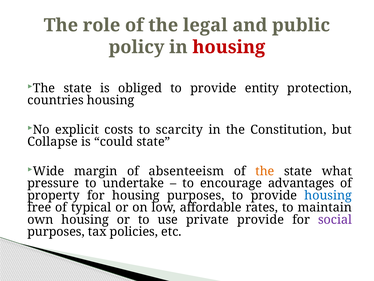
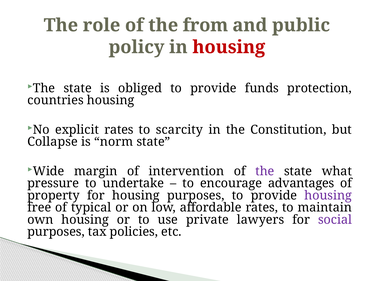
legal: legal -> from
entity: entity -> funds
explicit costs: costs -> rates
could: could -> norm
absenteeism: absenteeism -> intervention
the at (265, 171) colour: orange -> purple
housing at (328, 195) colour: blue -> purple
private provide: provide -> lawyers
